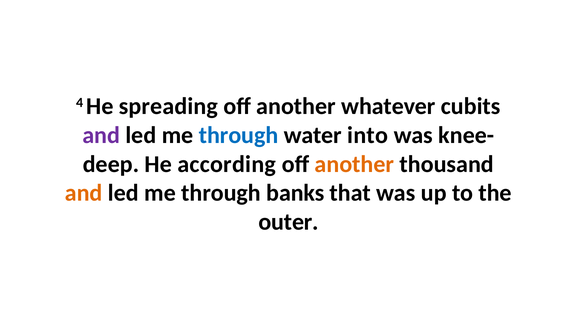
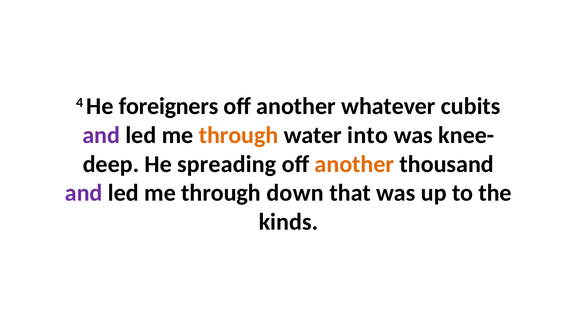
spreading: spreading -> foreigners
through at (239, 135) colour: blue -> orange
according: according -> spreading
and at (84, 193) colour: orange -> purple
banks: banks -> down
outer: outer -> kinds
